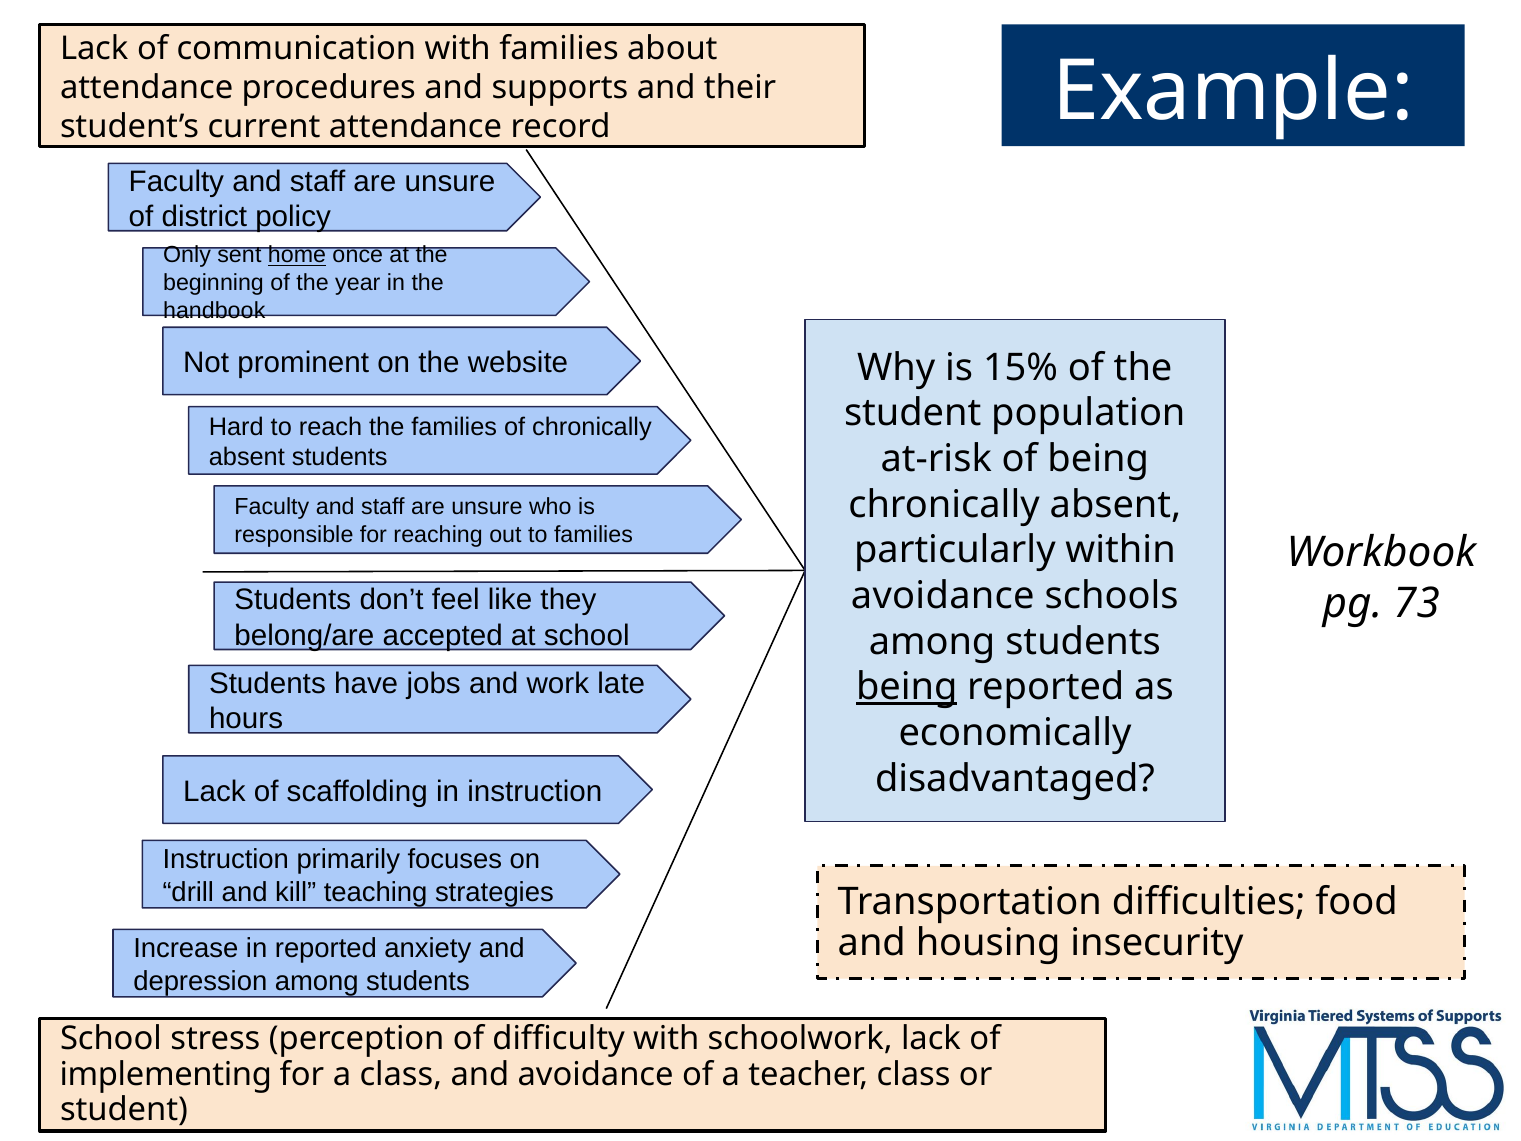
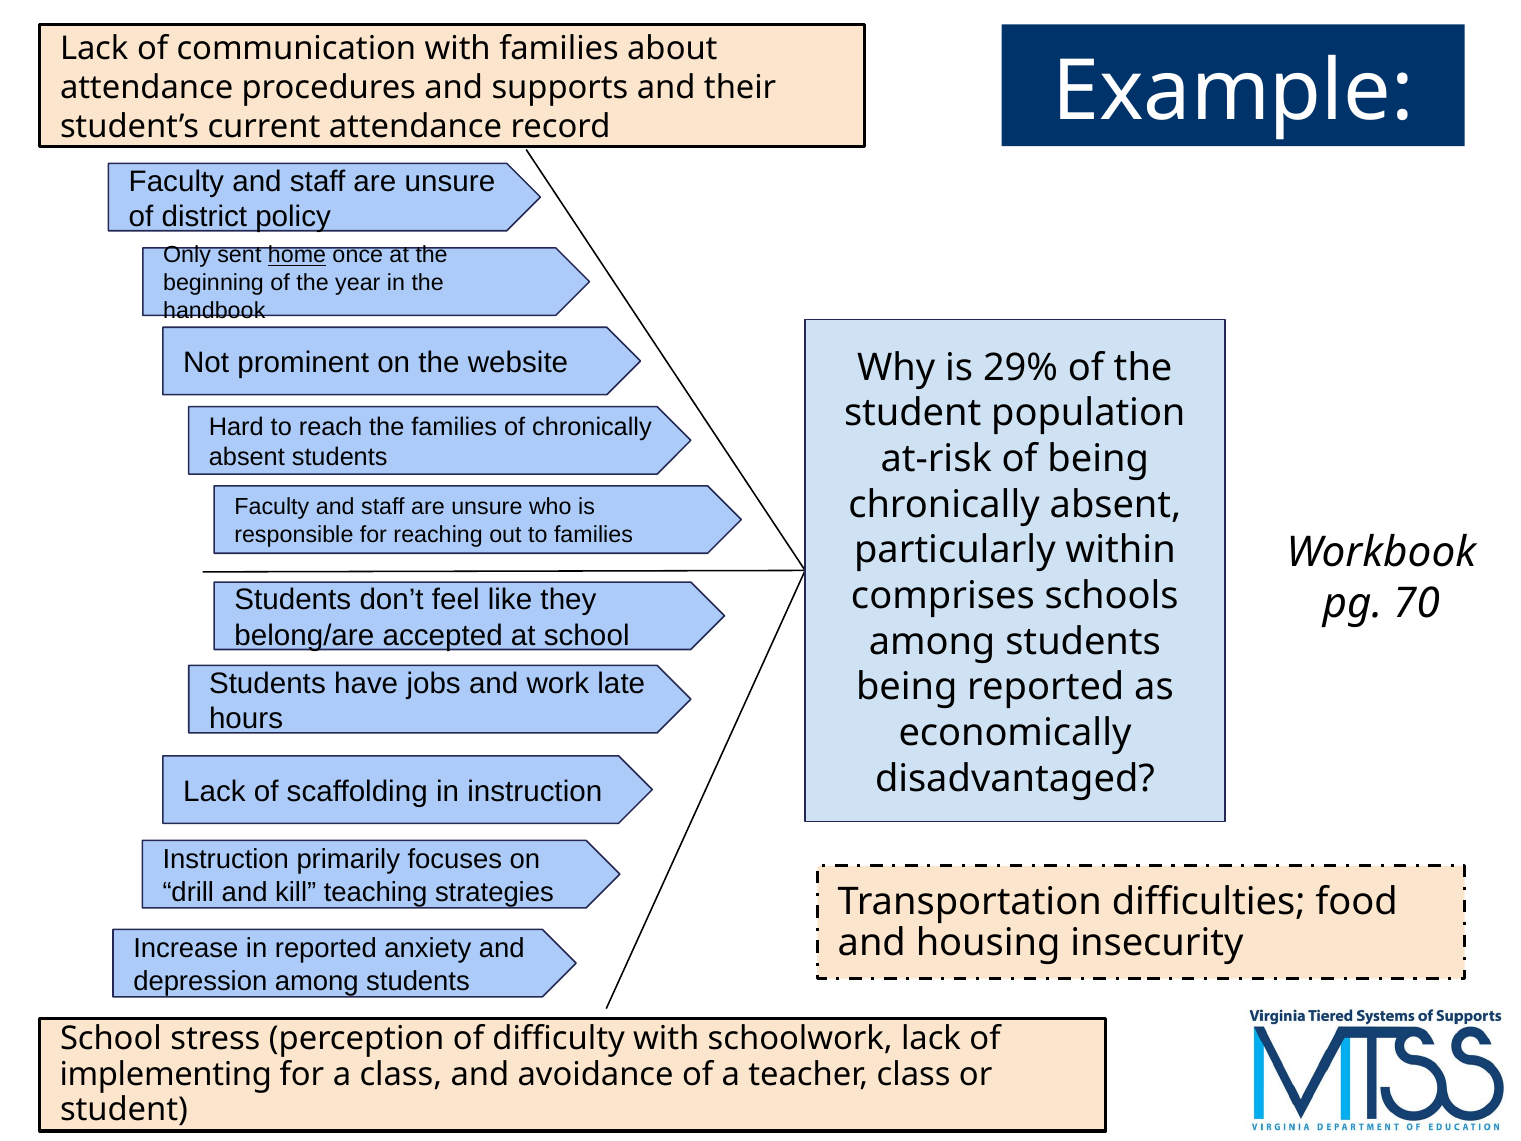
15%: 15% -> 29%
avoidance at (943, 596): avoidance -> comprises
73: 73 -> 70
being at (907, 687) underline: present -> none
